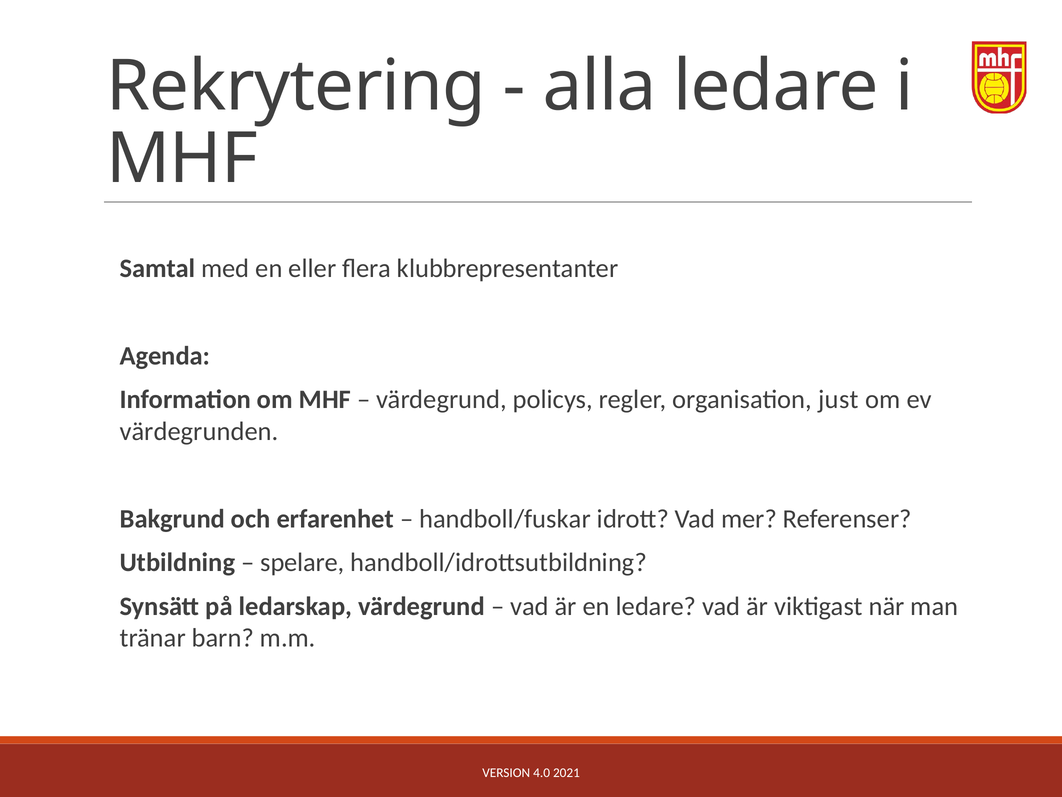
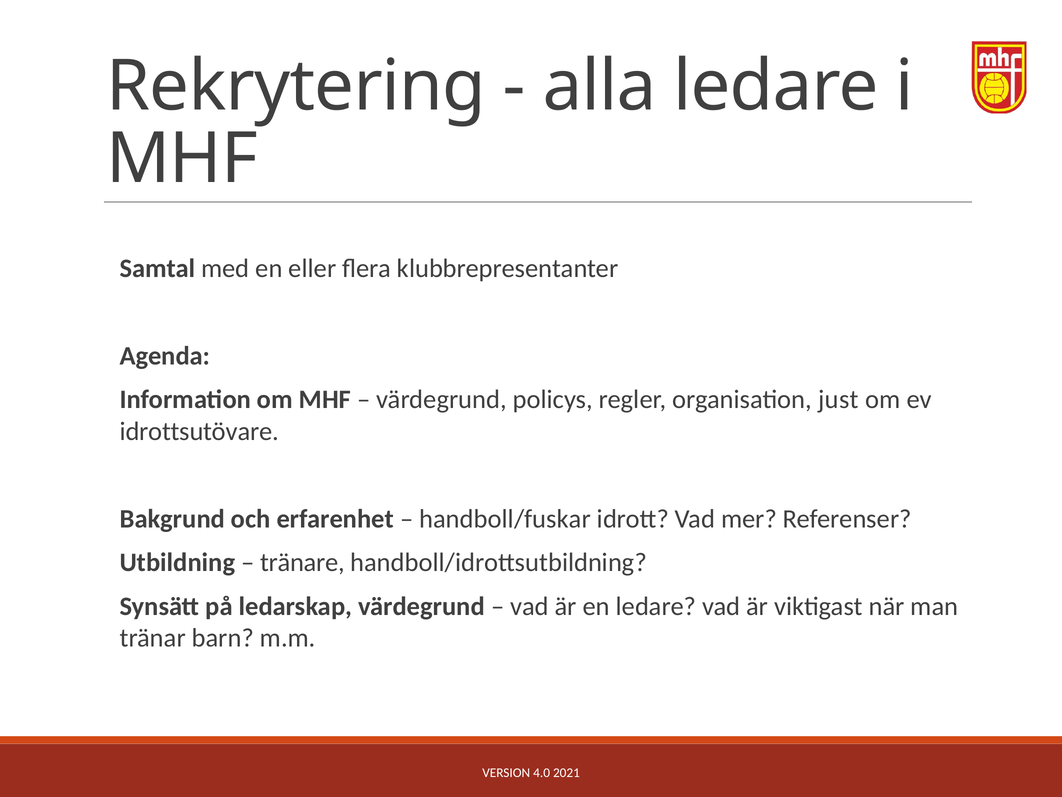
värdegrunden: värdegrunden -> idrottsutövare
spelare: spelare -> tränare
